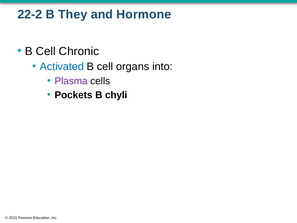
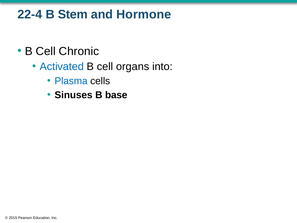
22-2: 22-2 -> 22-4
They: They -> Stem
Plasma colour: purple -> blue
Pockets: Pockets -> Sinuses
chyli: chyli -> base
